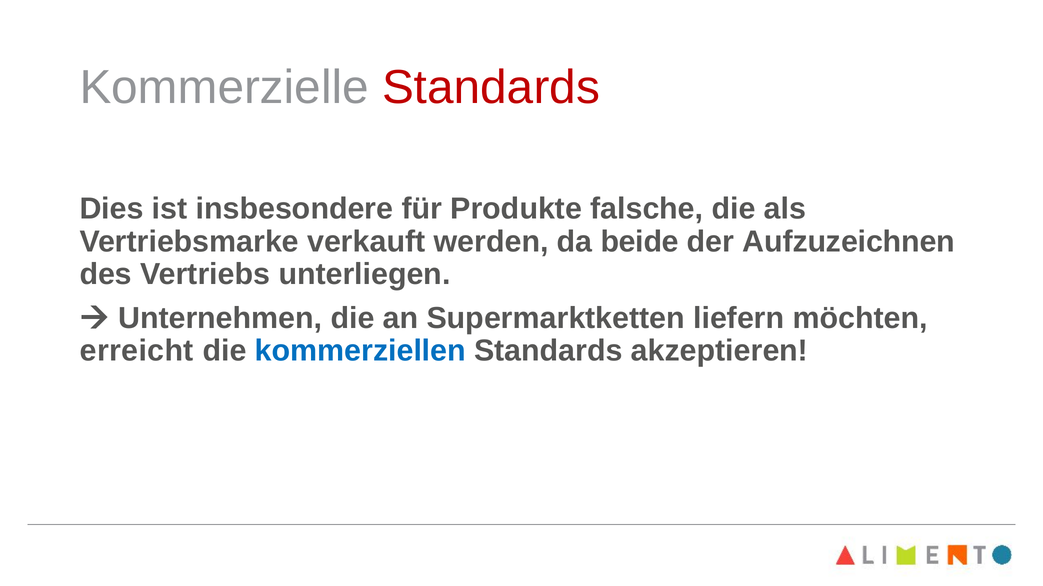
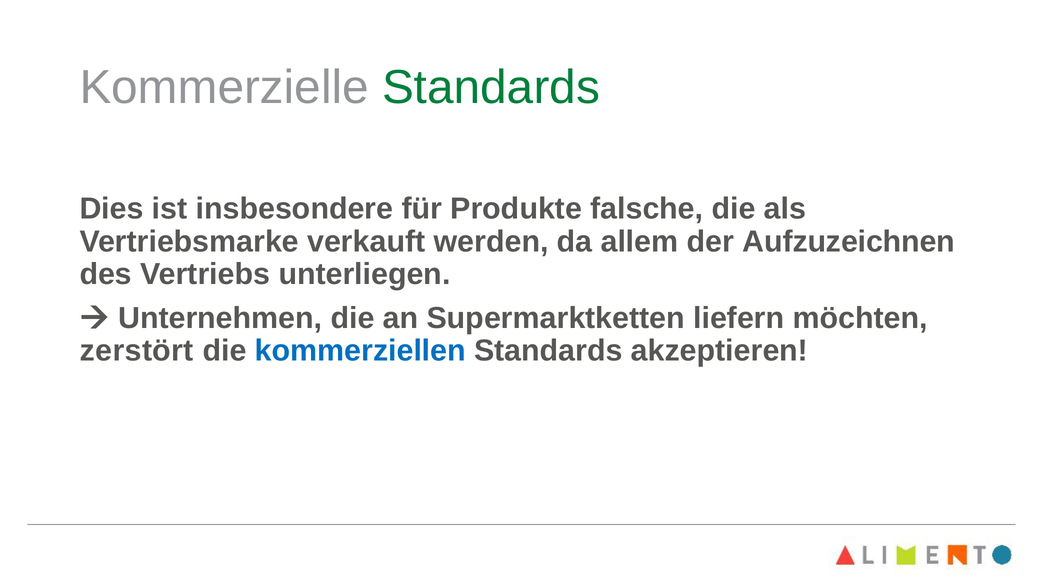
Standards at (491, 88) colour: red -> green
beide: beide -> allem
erreicht: erreicht -> zerstört
